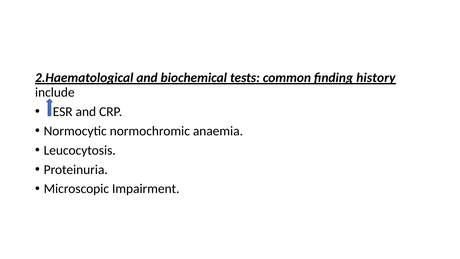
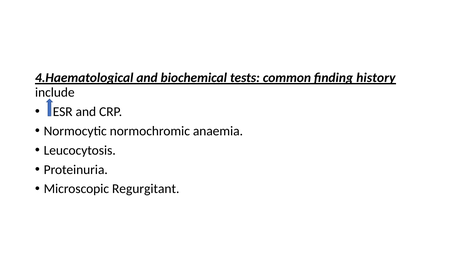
2.Haematological: 2.Haematological -> 4.Haematological
Impairment: Impairment -> Regurgitant
